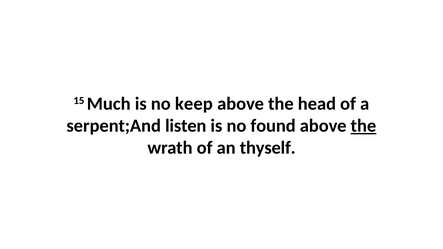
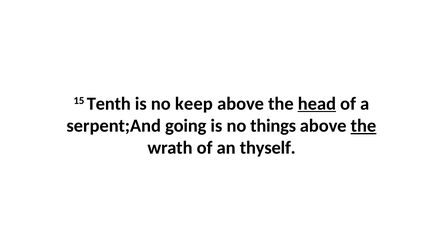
Much: Much -> Tenth
head underline: none -> present
listen: listen -> going
found: found -> things
